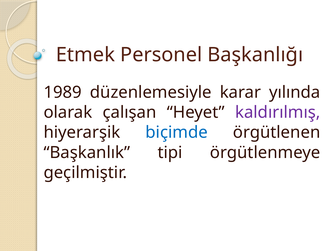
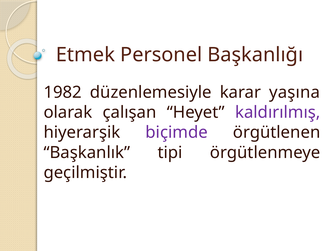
1989: 1989 -> 1982
yılında: yılında -> yaşına
biçimde colour: blue -> purple
